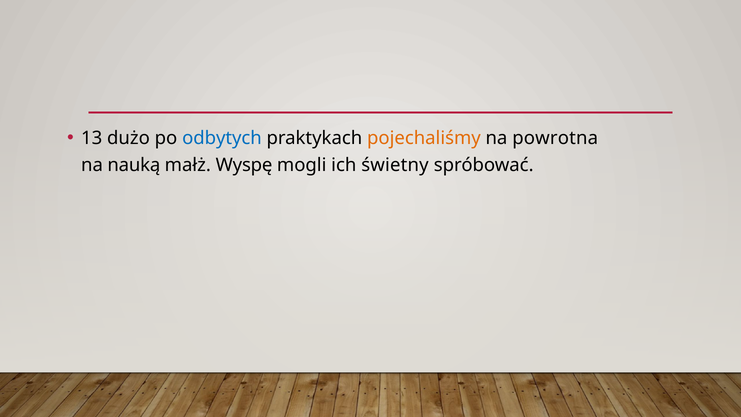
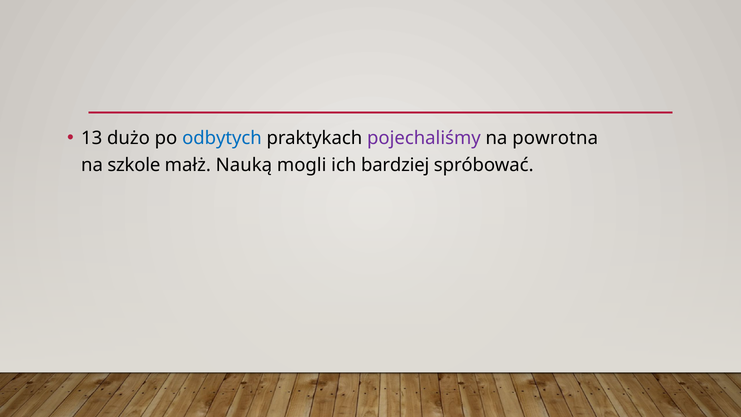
pojechaliśmy colour: orange -> purple
nauką: nauką -> szkole
Wyspę: Wyspę -> Nauką
świetny: świetny -> bardziej
